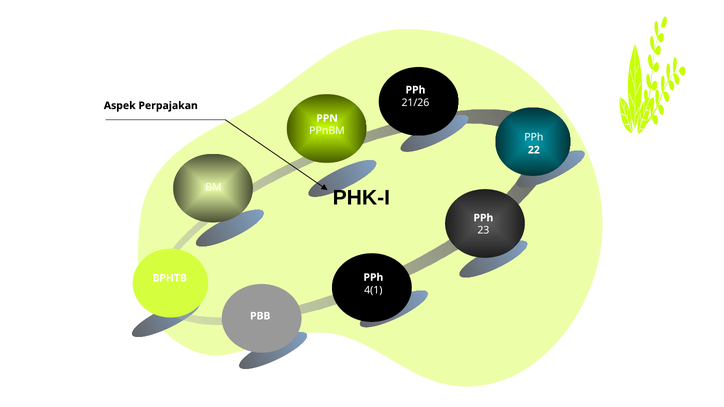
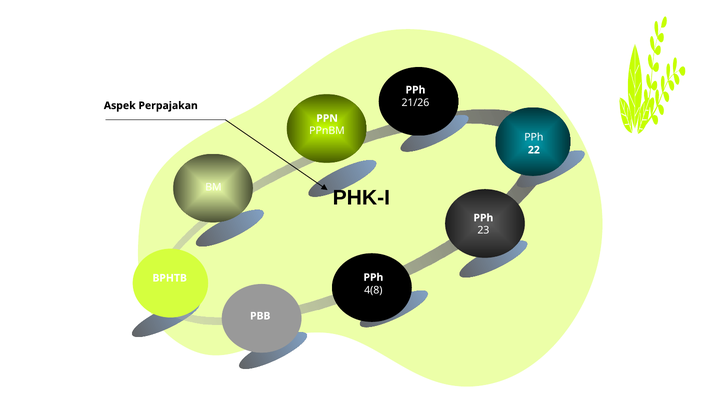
4(1: 4(1 -> 4(8
